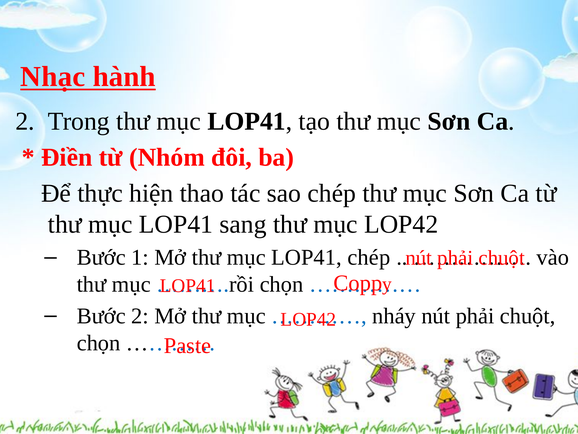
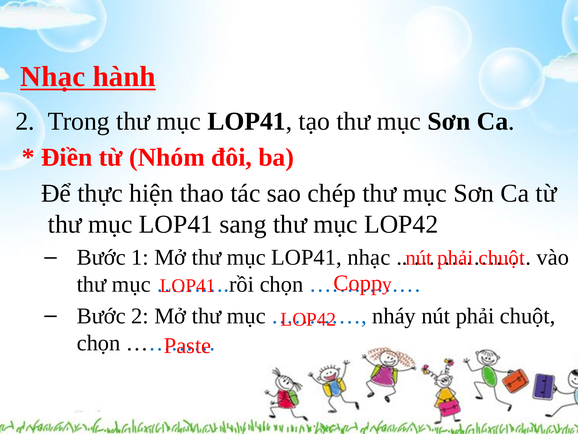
LOP41 chép: chép -> nhạc
